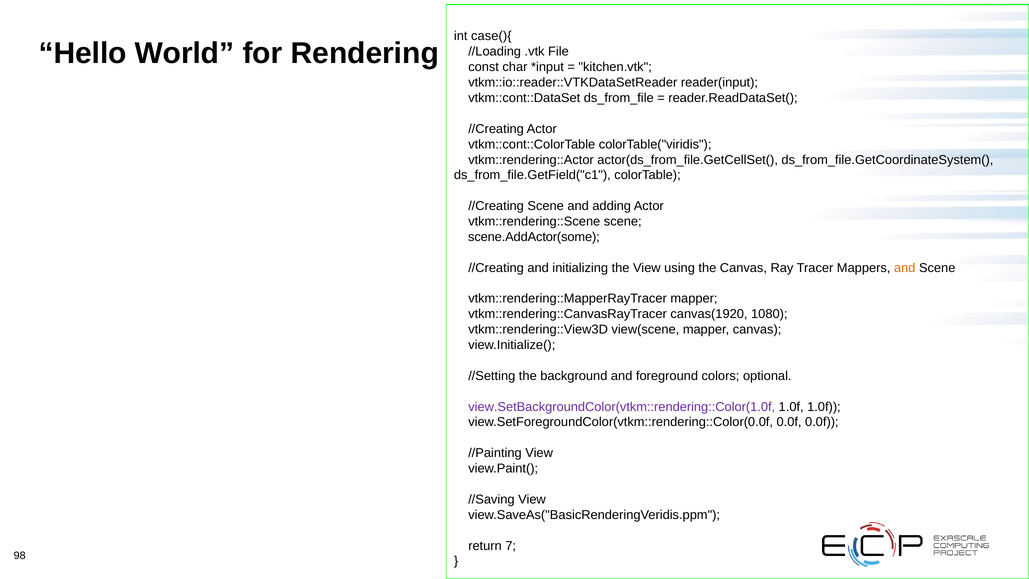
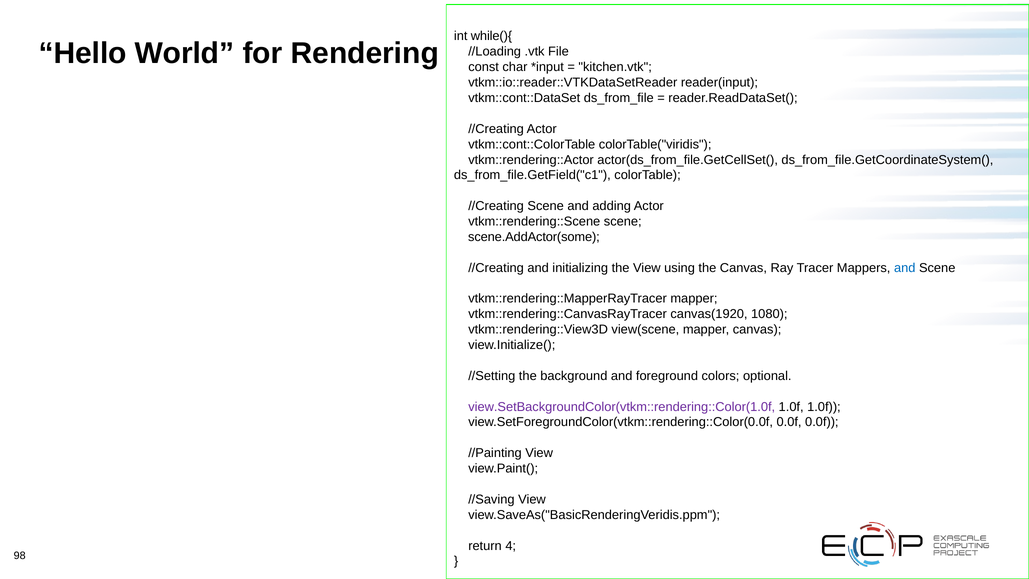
case(){: case(){ -> while(){
and at (905, 268) colour: orange -> blue
7: 7 -> 4
